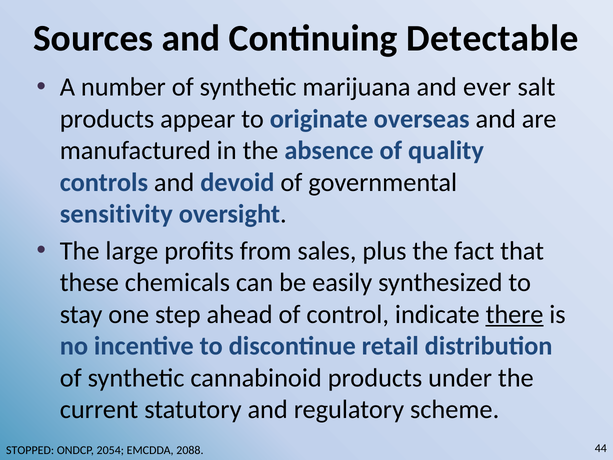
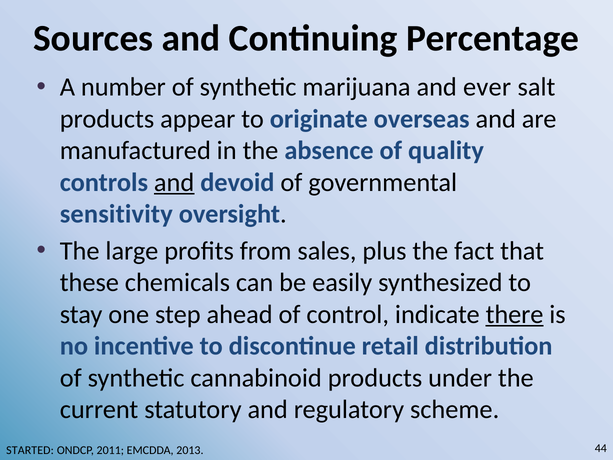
Detectable: Detectable -> Percentage
and at (174, 182) underline: none -> present
STOPPED: STOPPED -> STARTED
2054: 2054 -> 2011
2088: 2088 -> 2013
